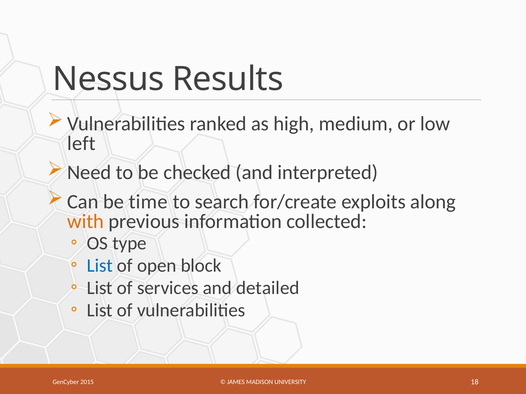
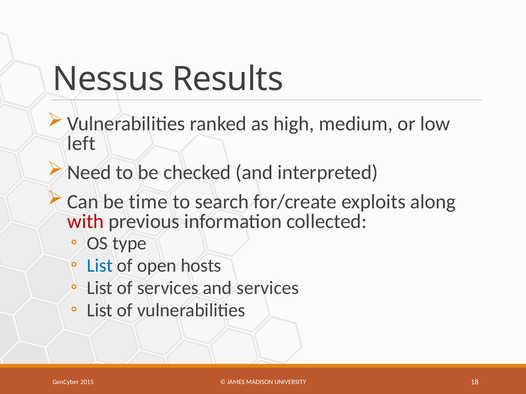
with colour: orange -> red
block: block -> hosts
and detailed: detailed -> services
